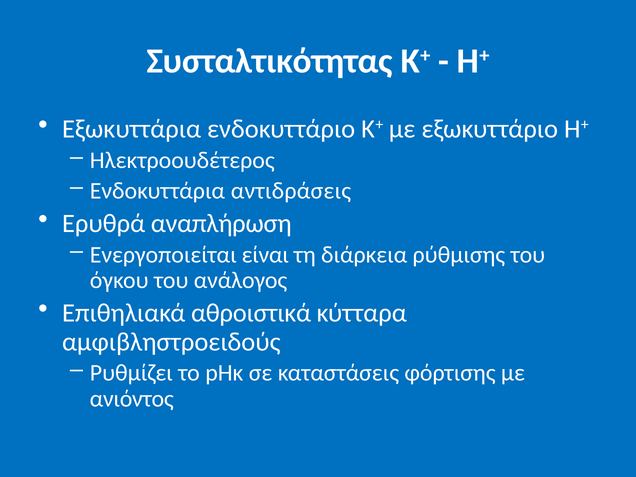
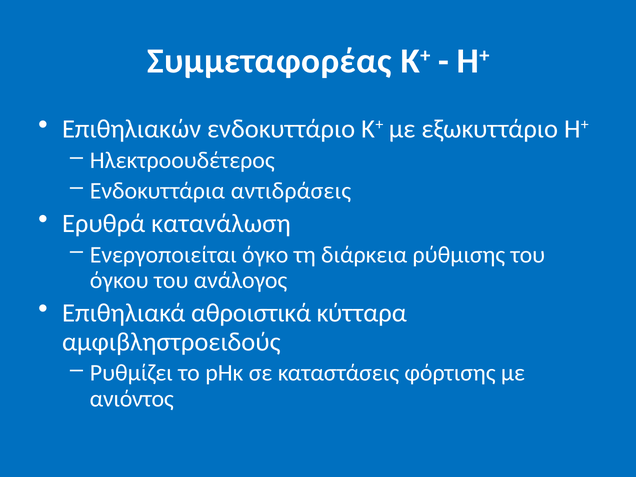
Συσταλτικότητας: Συσταλτικότητας -> Συμμεταφορέας
Εξωκυττάρια: Εξωκυττάρια -> Επιθηλιακών
αναπλήρωση: αναπλήρωση -> κατανάλωση
είναι: είναι -> όγκο
